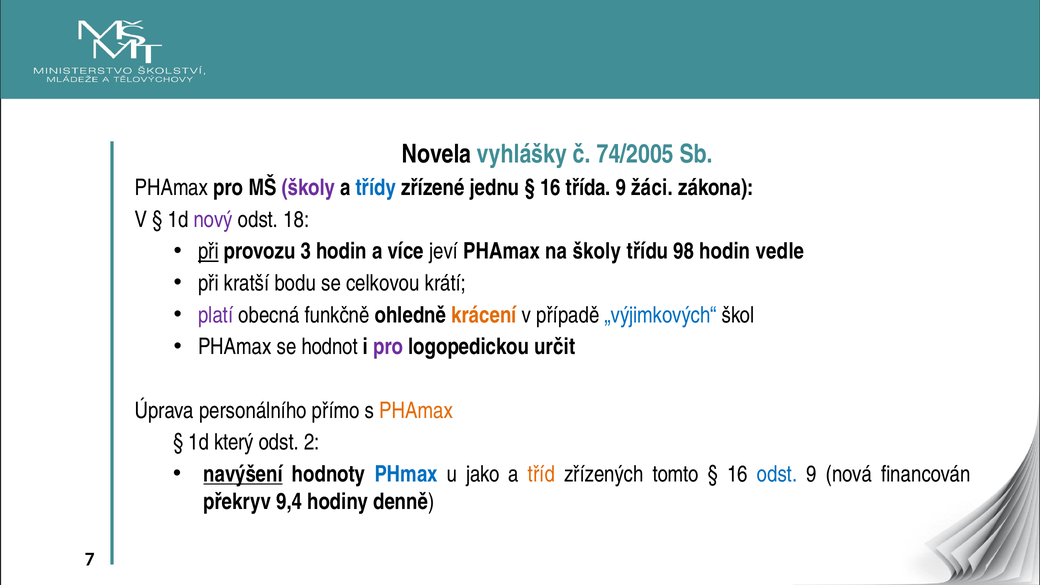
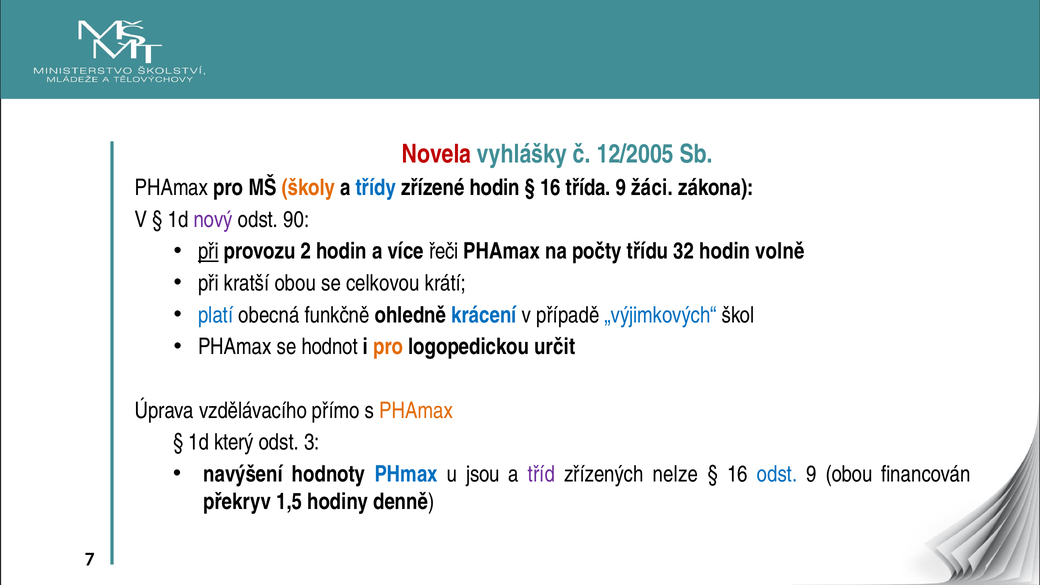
Novela colour: black -> red
74/2005: 74/2005 -> 12/2005
školy at (308, 188) colour: purple -> orange
zřízené jednu: jednu -> hodin
18: 18 -> 90
3: 3 -> 2
jeví: jeví -> řeči
na školy: školy -> počty
98: 98 -> 32
vedle: vedle -> volně
kratší bodu: bodu -> obou
platí colour: purple -> blue
krácení colour: orange -> blue
pro at (388, 347) colour: purple -> orange
personálního: personálního -> vzdělávacího
2: 2 -> 3
navýšení underline: present -> none
jako: jako -> jsou
tříd colour: orange -> purple
tomto: tomto -> nelze
9 nová: nová -> obou
9,4: 9,4 -> 1,5
